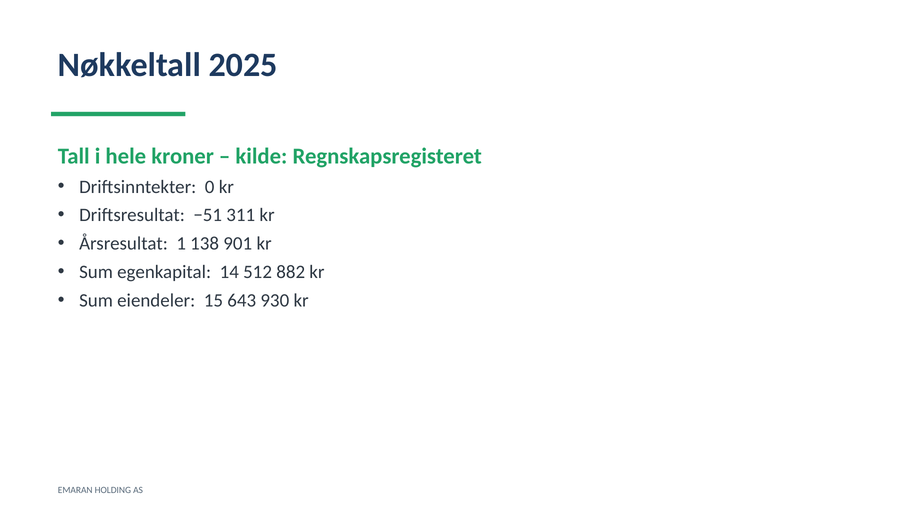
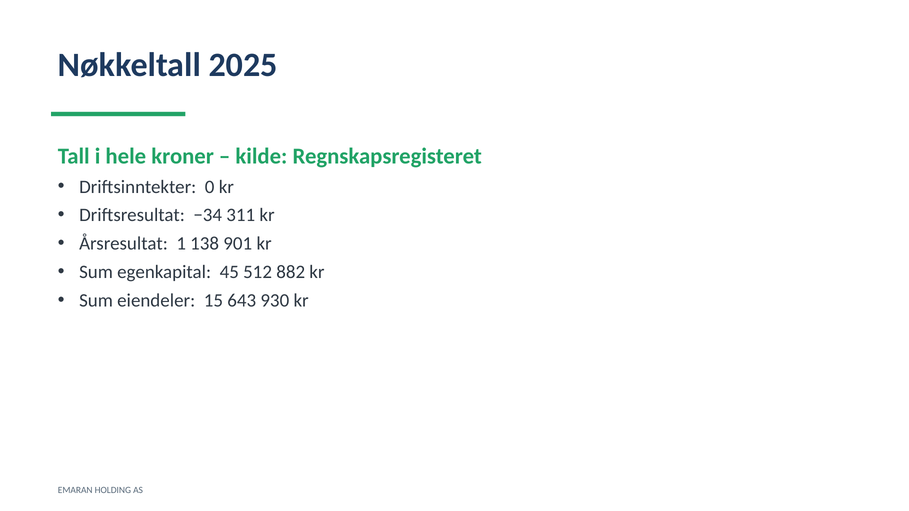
−51: −51 -> −34
14: 14 -> 45
